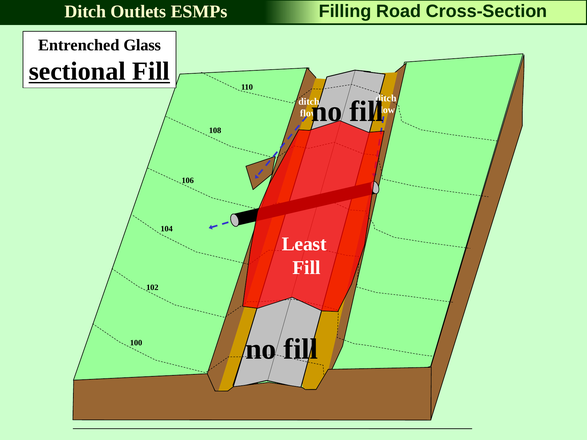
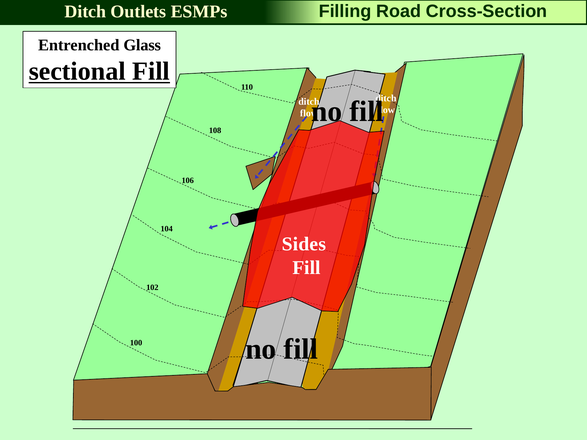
Least: Least -> Sides
